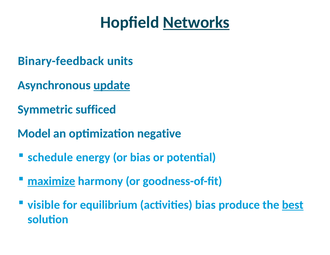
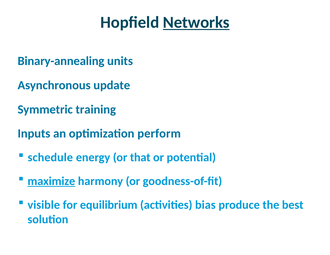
Binary-feedback: Binary-feedback -> Binary-annealing
update underline: present -> none
sufficed: sufficed -> training
Model: Model -> Inputs
negative: negative -> perform
or bias: bias -> that
best underline: present -> none
